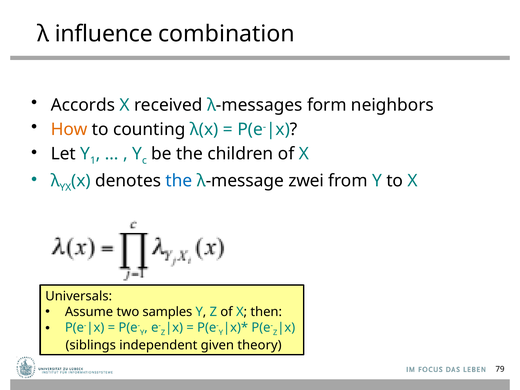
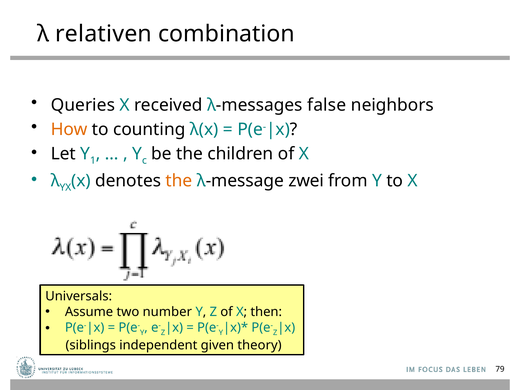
influence: influence -> relativen
Accords: Accords -> Queries
form: form -> false
the at (179, 181) colour: blue -> orange
samples: samples -> number
